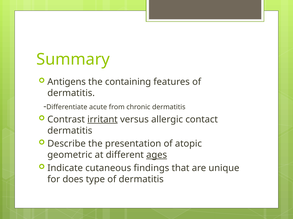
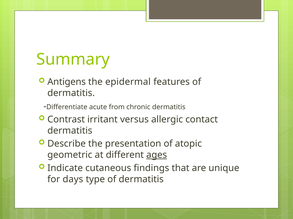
containing: containing -> epidermal
irritant underline: present -> none
does: does -> days
